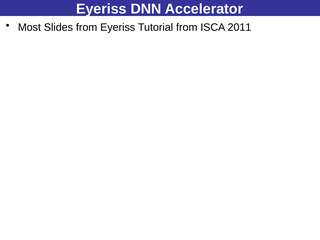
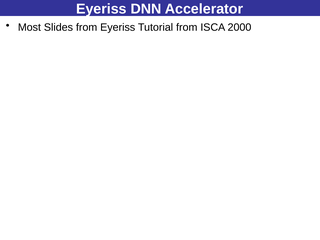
2011: 2011 -> 2000
